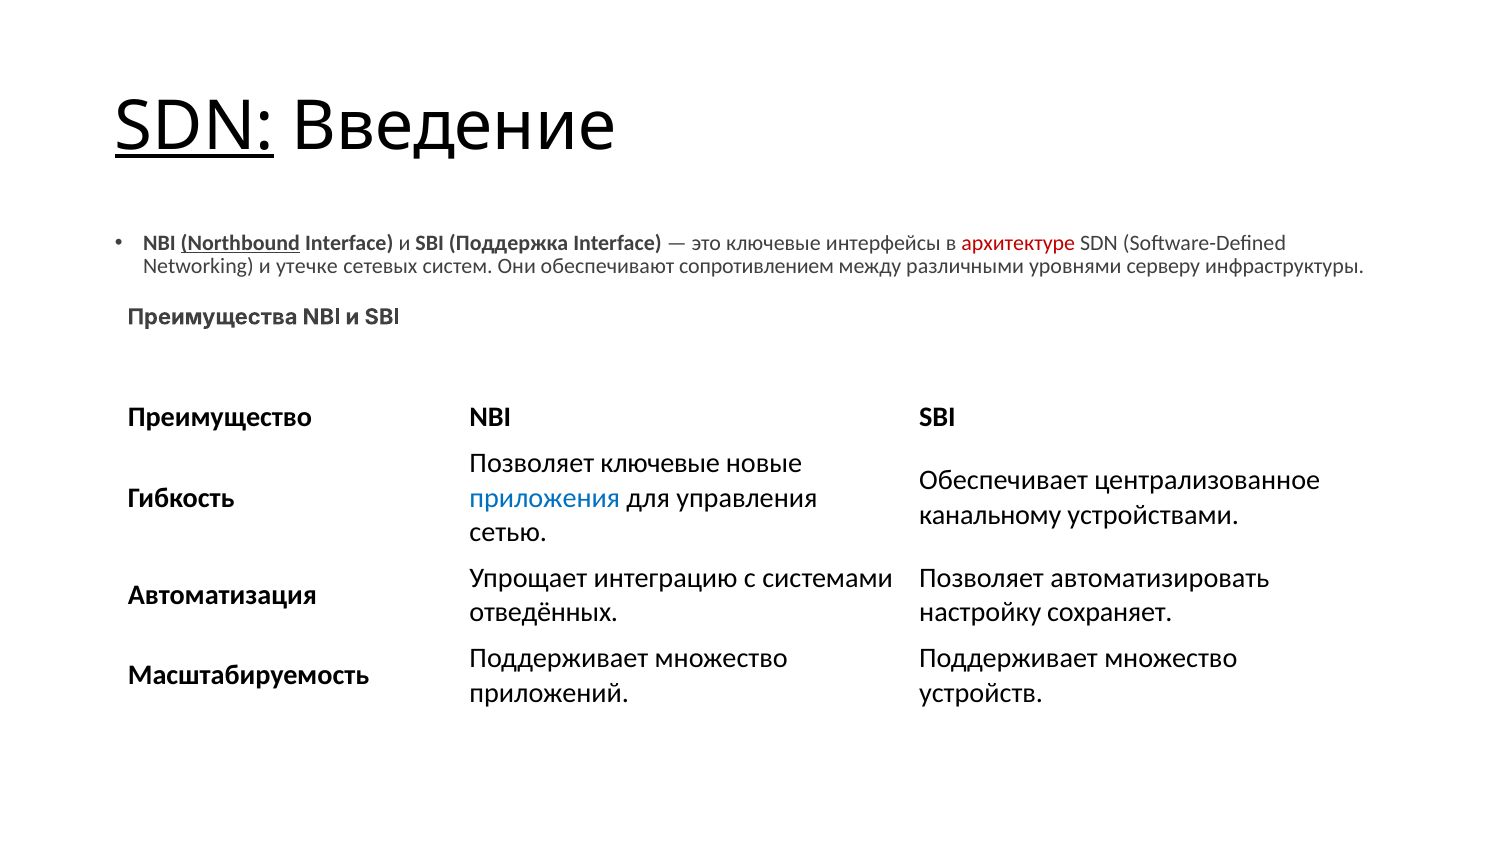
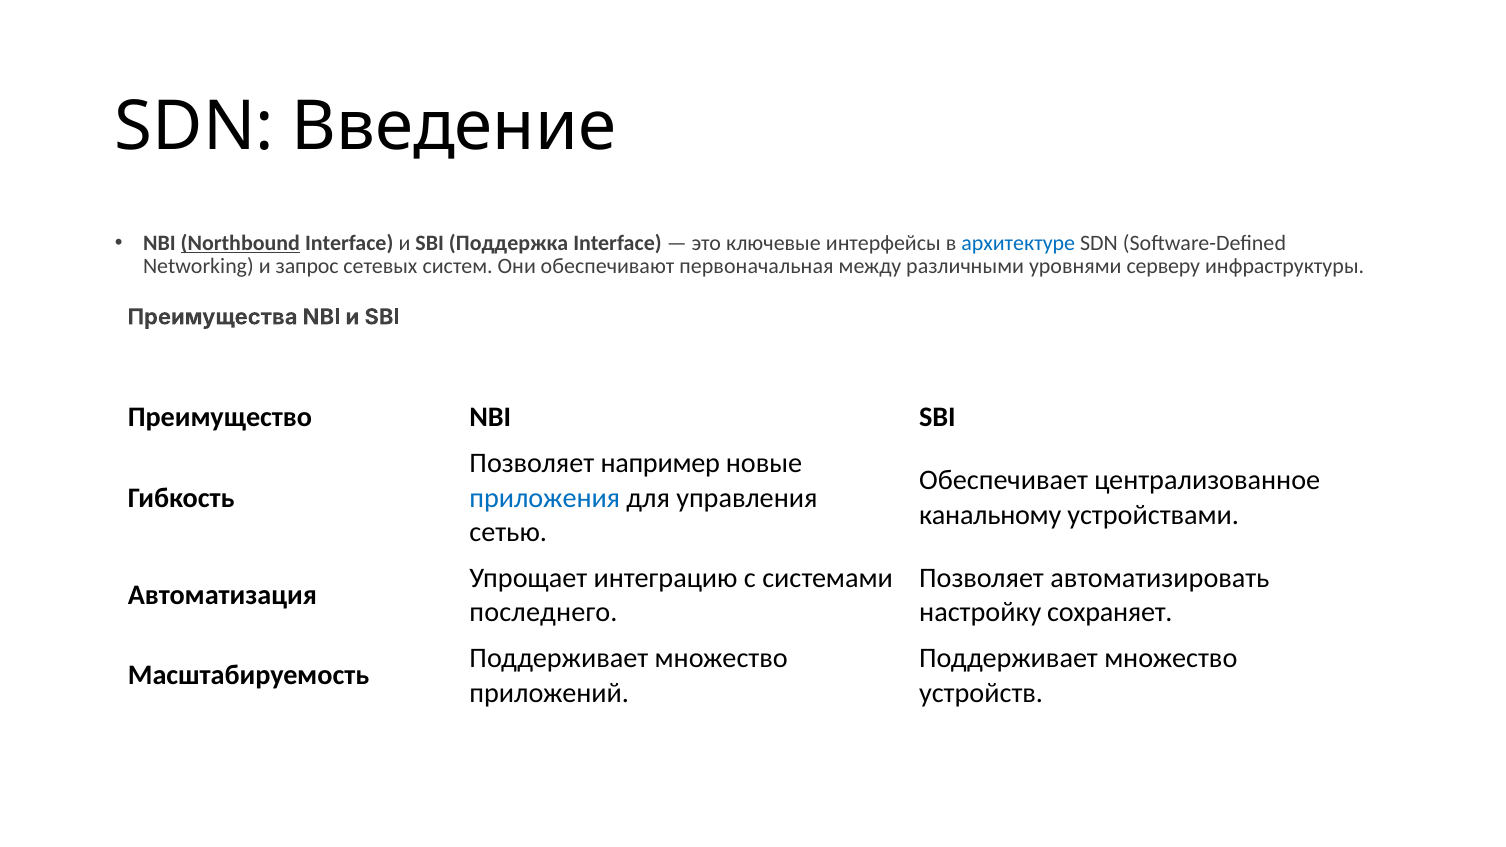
SDN at (194, 127) underline: present -> none
архитектуре colour: red -> blue
утечке: утечке -> запрос
сопротивлением: сопротивлением -> первоначальная
Позволяет ключевые: ключевые -> например
отведённых: отведённых -> последнего
